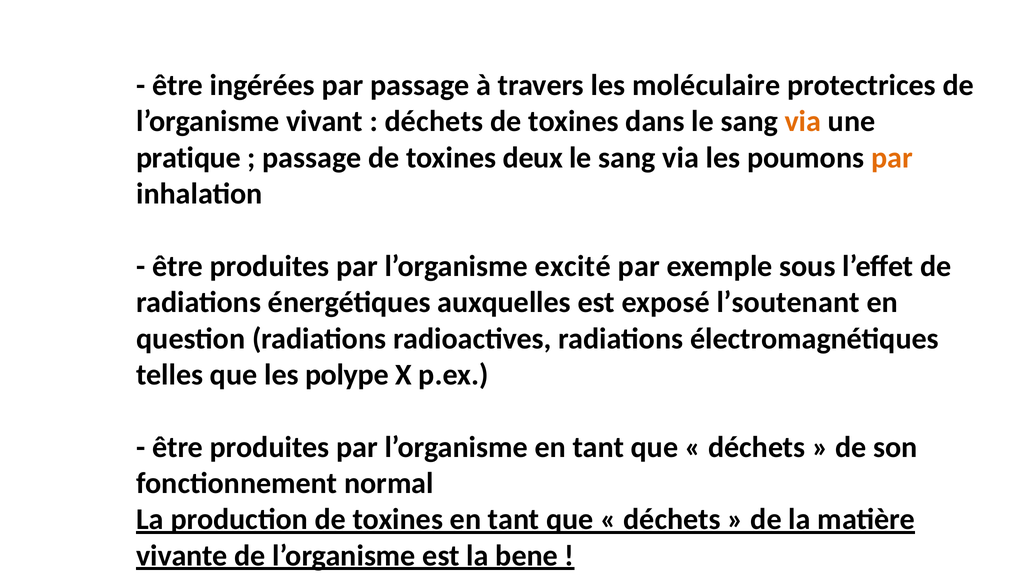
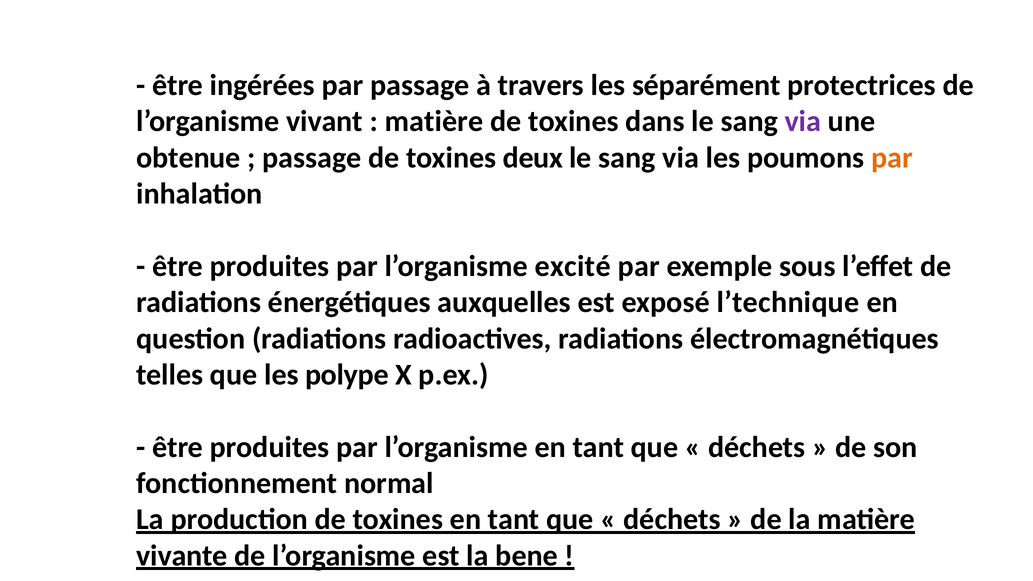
moléculaire: moléculaire -> séparément
déchets at (434, 122): déchets -> matière
via at (803, 122) colour: orange -> purple
pratique: pratique -> obtenue
l’soutenant: l’soutenant -> l’technique
